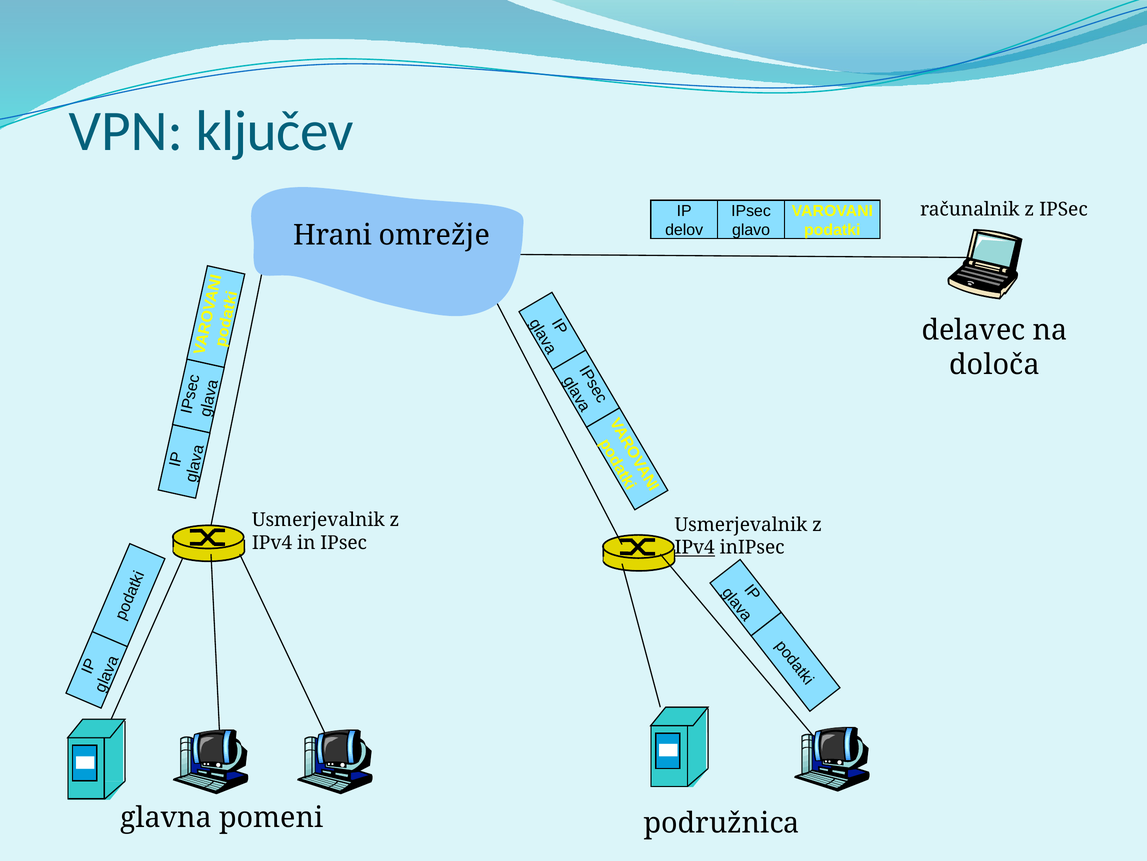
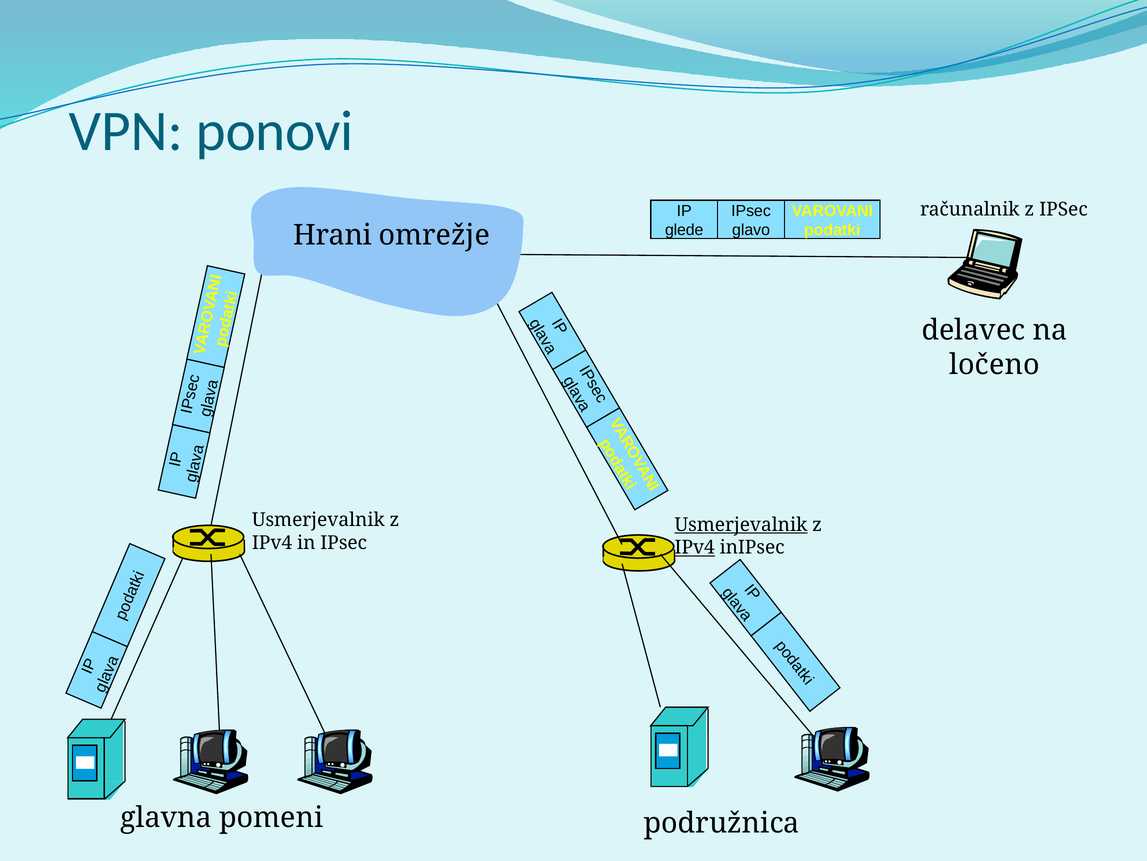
ključev: ključev -> ponovi
delov: delov -> glede
določa: določa -> ločeno
Usmerjevalnik at (741, 524) underline: none -> present
